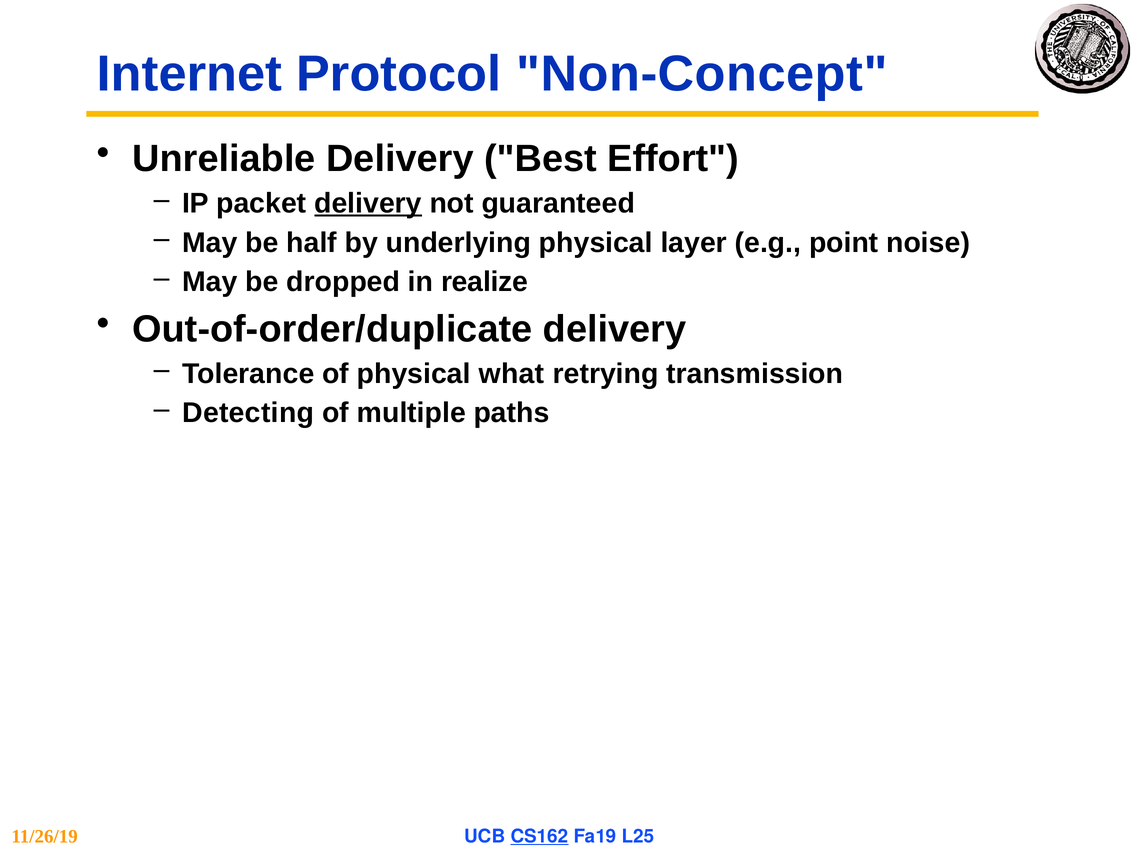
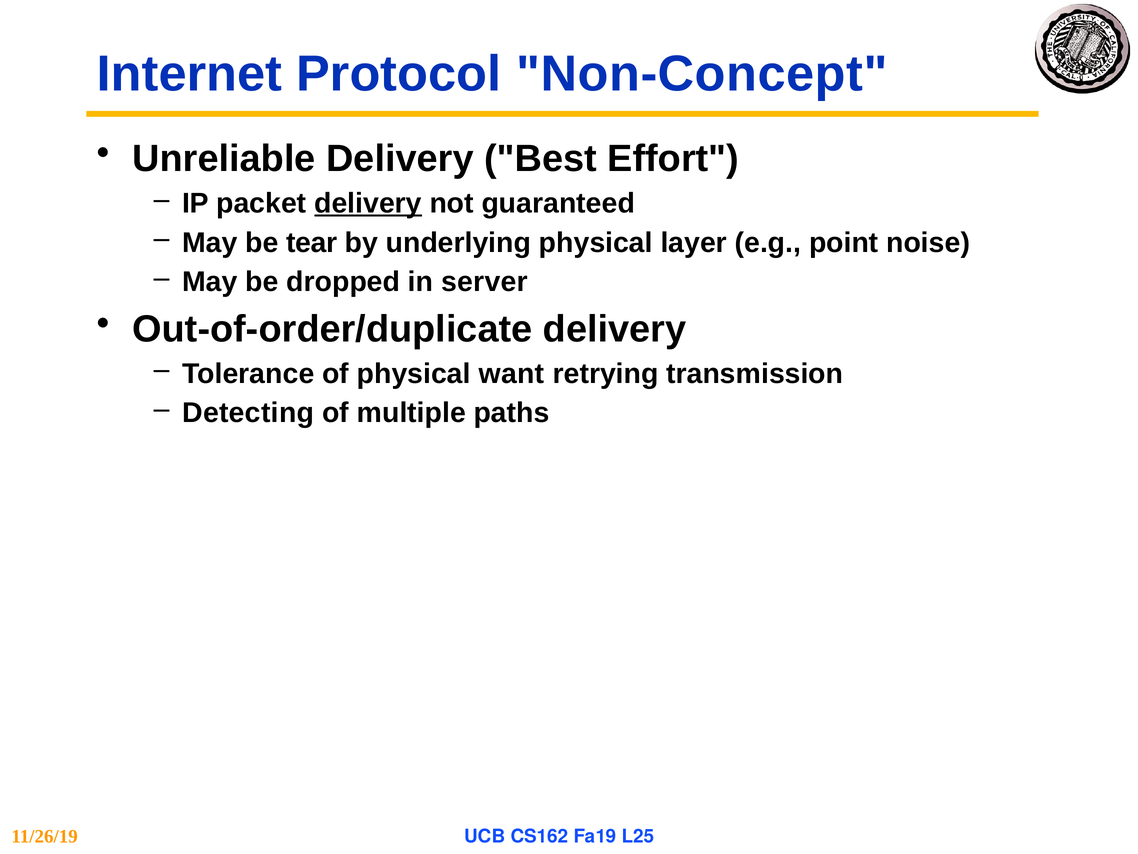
half: half -> tear
realize: realize -> server
what: what -> want
CS162 underline: present -> none
